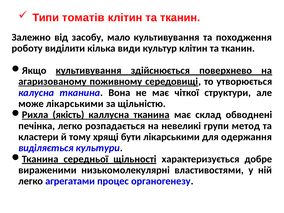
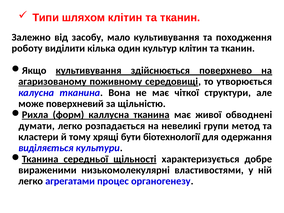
томатів: томатів -> шляхом
види: види -> один
може лікарськими: лікарськими -> поверхневий
якість: якість -> форм
склад: склад -> живої
печінка: печінка -> думати
бути лікарськими: лікарськими -> біотехнології
